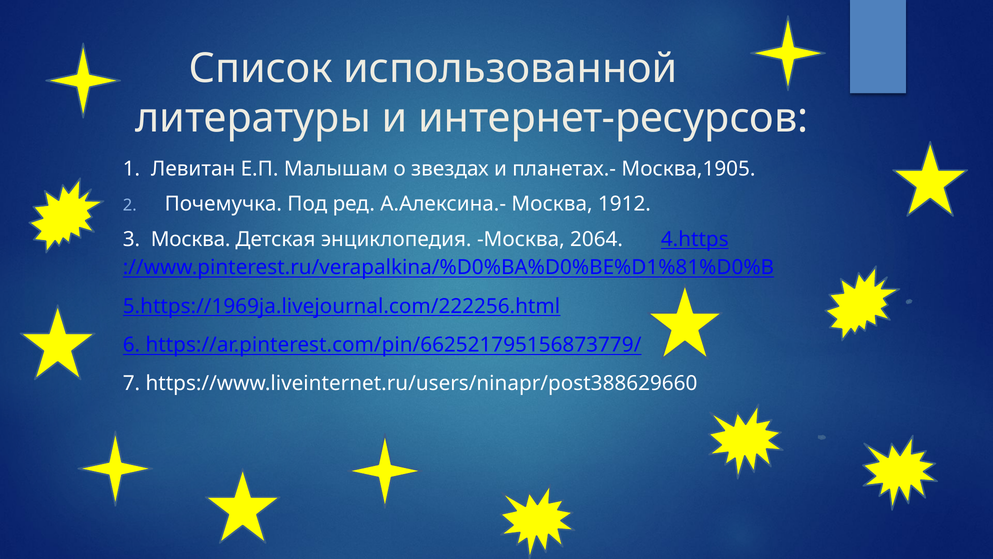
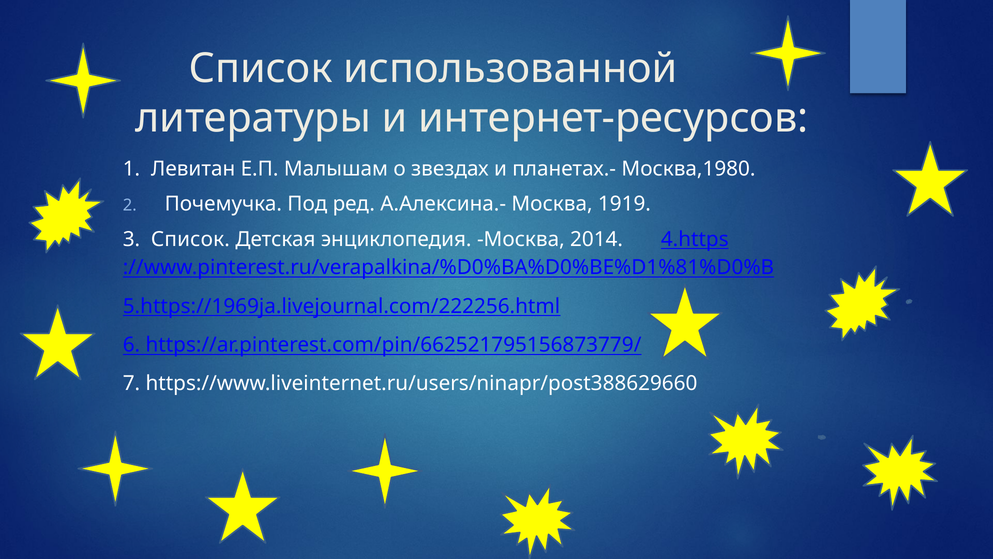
Москва,1905: Москва,1905 -> Москва,1980
1912: 1912 -> 1919
3 Москва: Москва -> Список
2064: 2064 -> 2014
